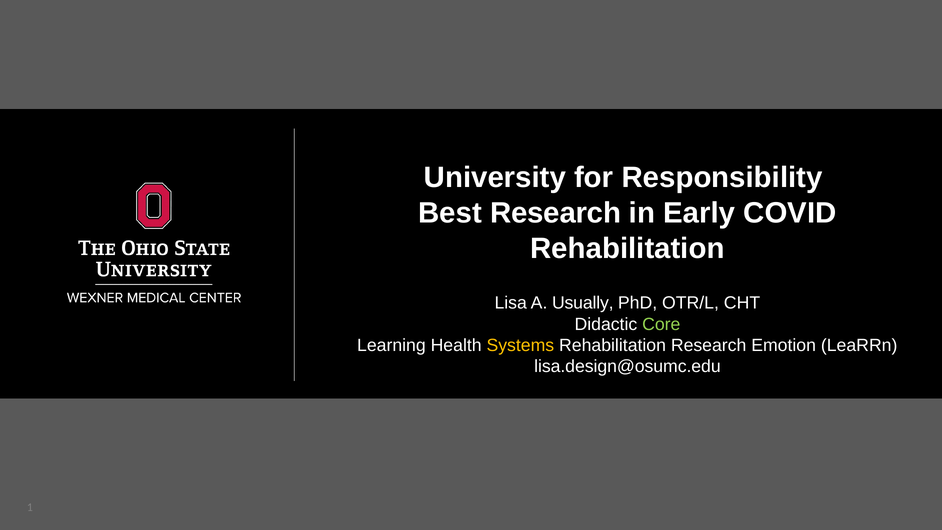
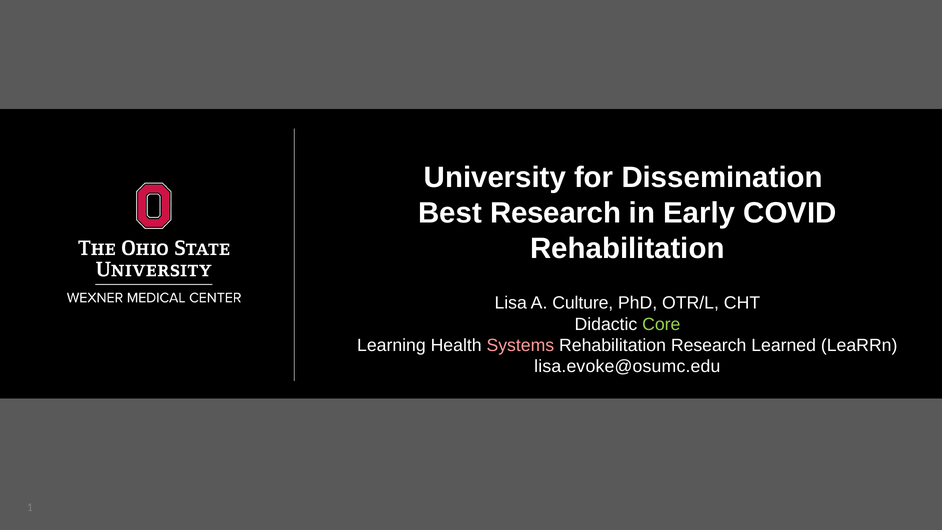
Responsibility: Responsibility -> Dissemination
Usually: Usually -> Culture
Systems colour: yellow -> pink
Emotion: Emotion -> Learned
lisa.design@osumc.edu: lisa.design@osumc.edu -> lisa.evoke@osumc.edu
